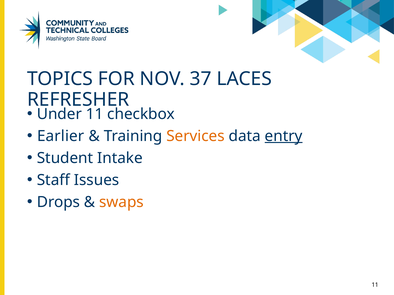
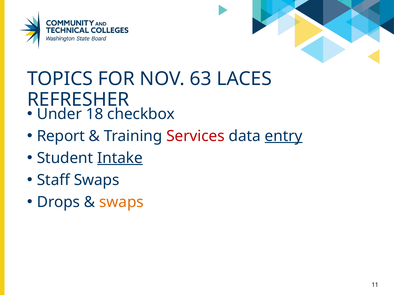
37: 37 -> 63
Under 11: 11 -> 18
Earlier: Earlier -> Report
Services colour: orange -> red
Intake underline: none -> present
Staff Issues: Issues -> Swaps
